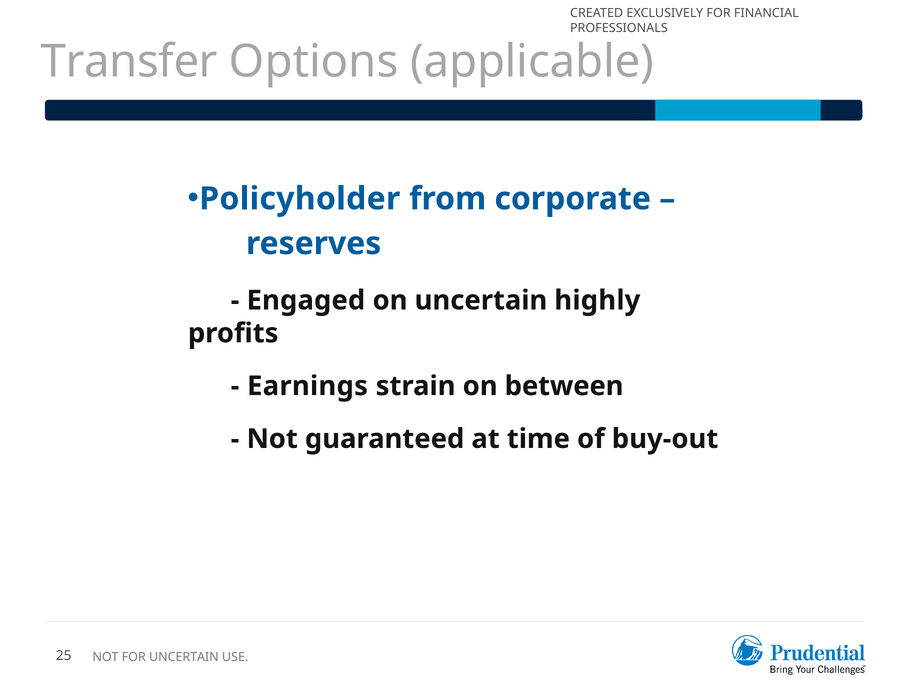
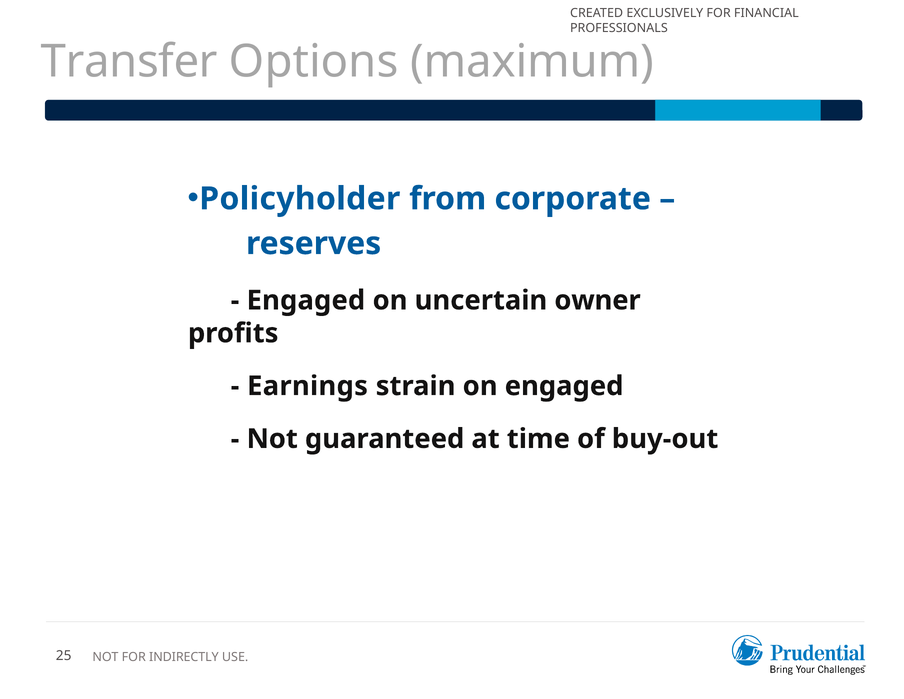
applicable: applicable -> maximum
highly: highly -> owner
on between: between -> engaged
FOR UNCERTAIN: UNCERTAIN -> INDIRECTLY
